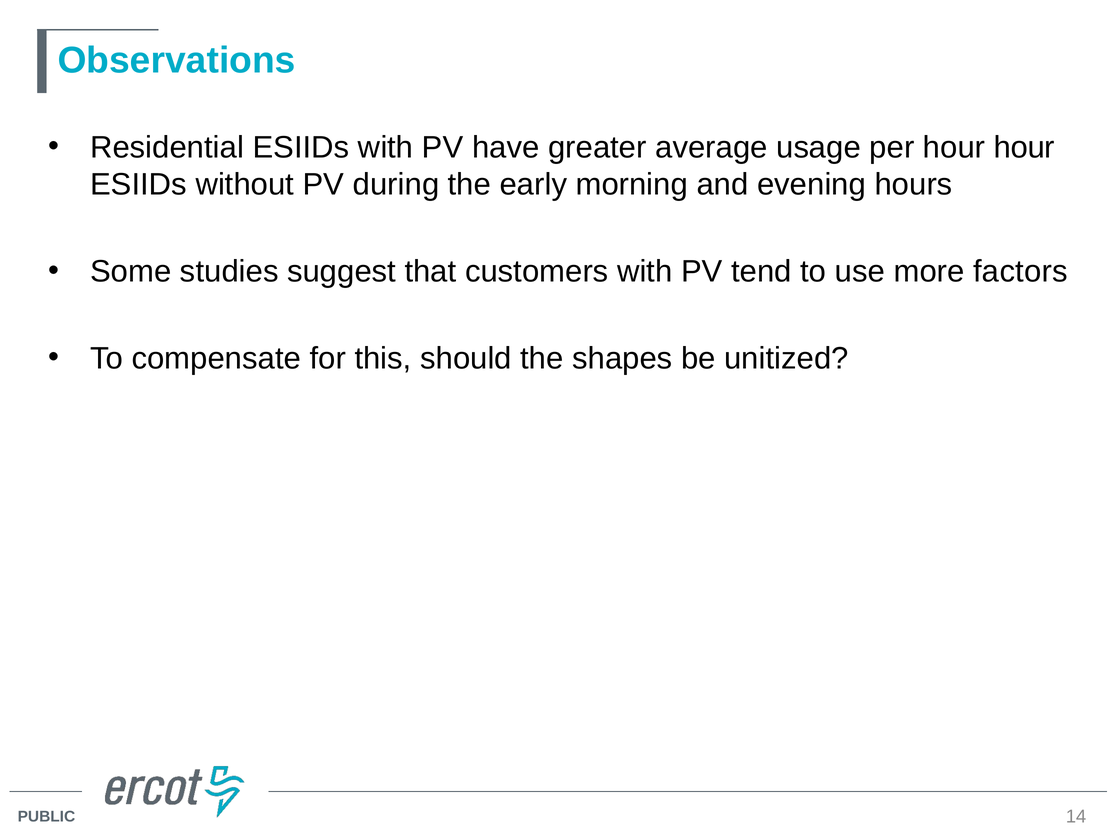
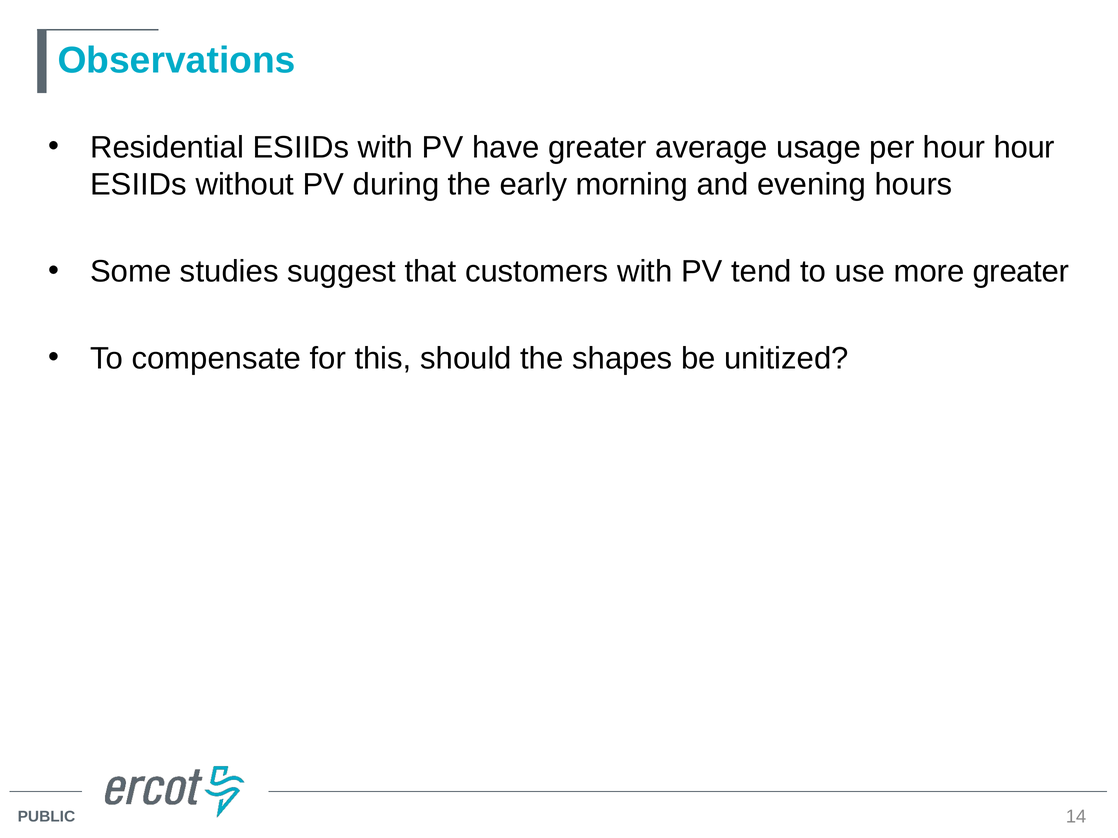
more factors: factors -> greater
